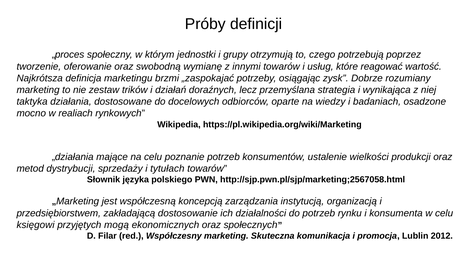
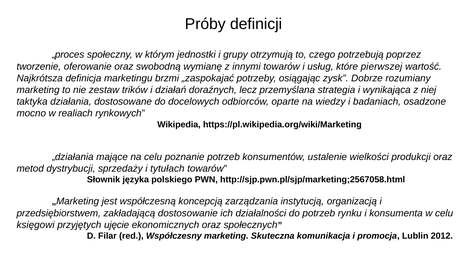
reagować: reagować -> pierwszej
mogą: mogą -> ujęcie
